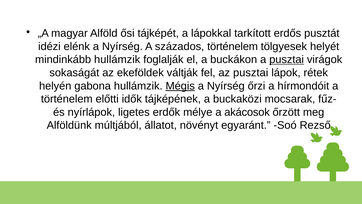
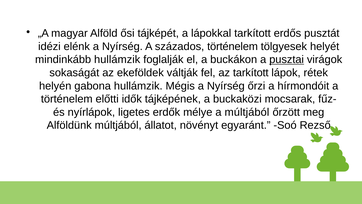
az pusztai: pusztai -> tarkított
Mégis underline: present -> none
a akácosok: akácosok -> múltjából
